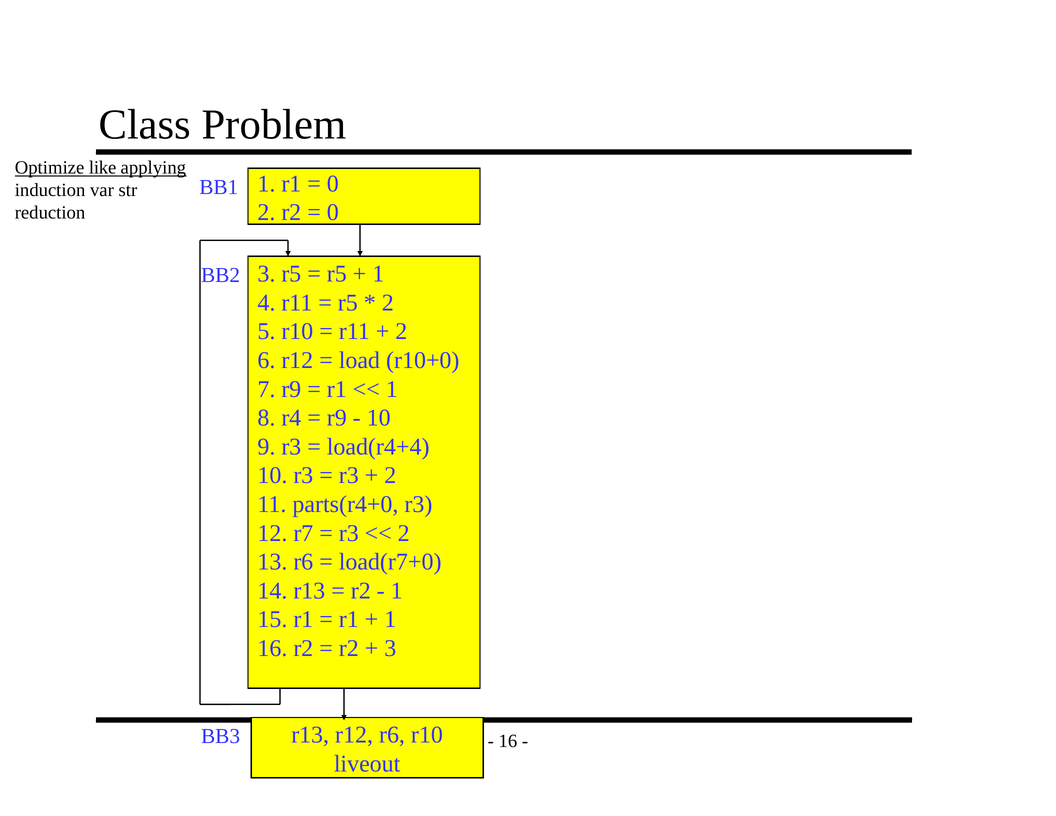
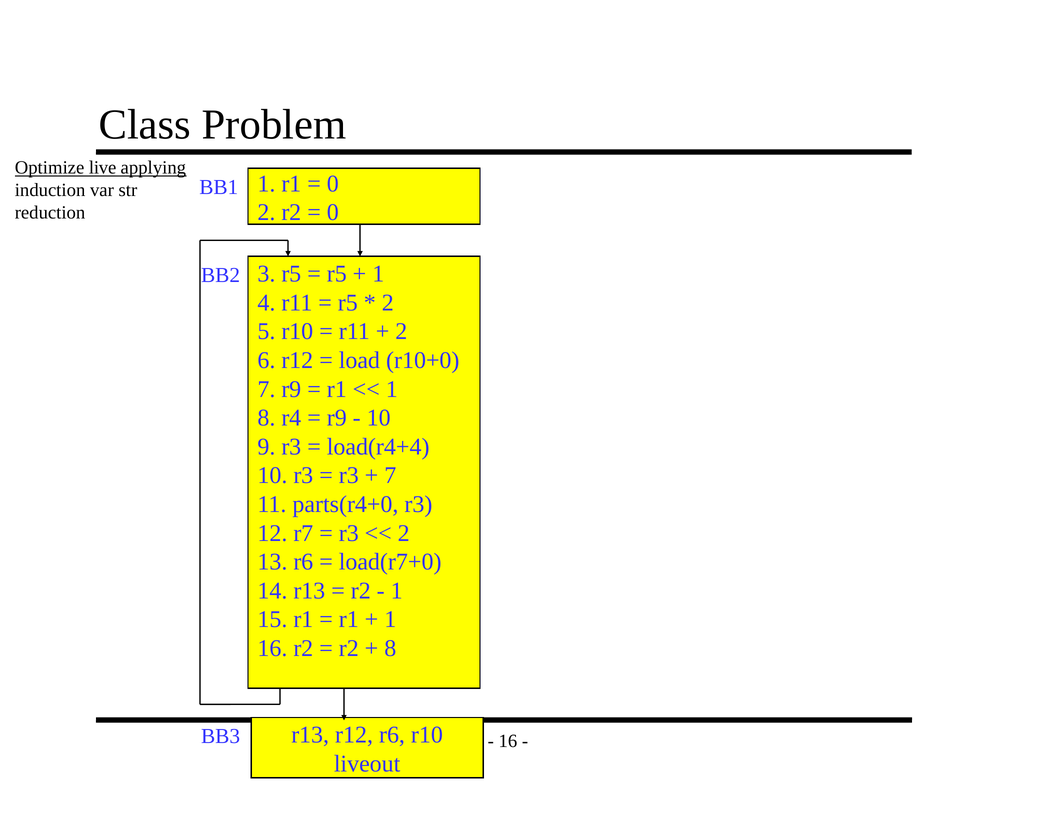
like: like -> live
2 at (390, 476): 2 -> 7
3 at (390, 648): 3 -> 8
